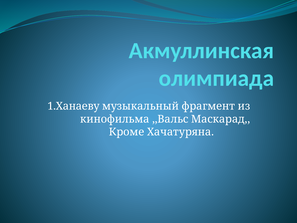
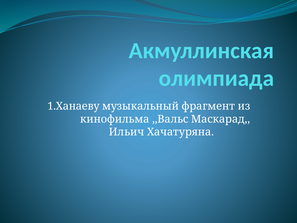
Кроме: Кроме -> Ильич
